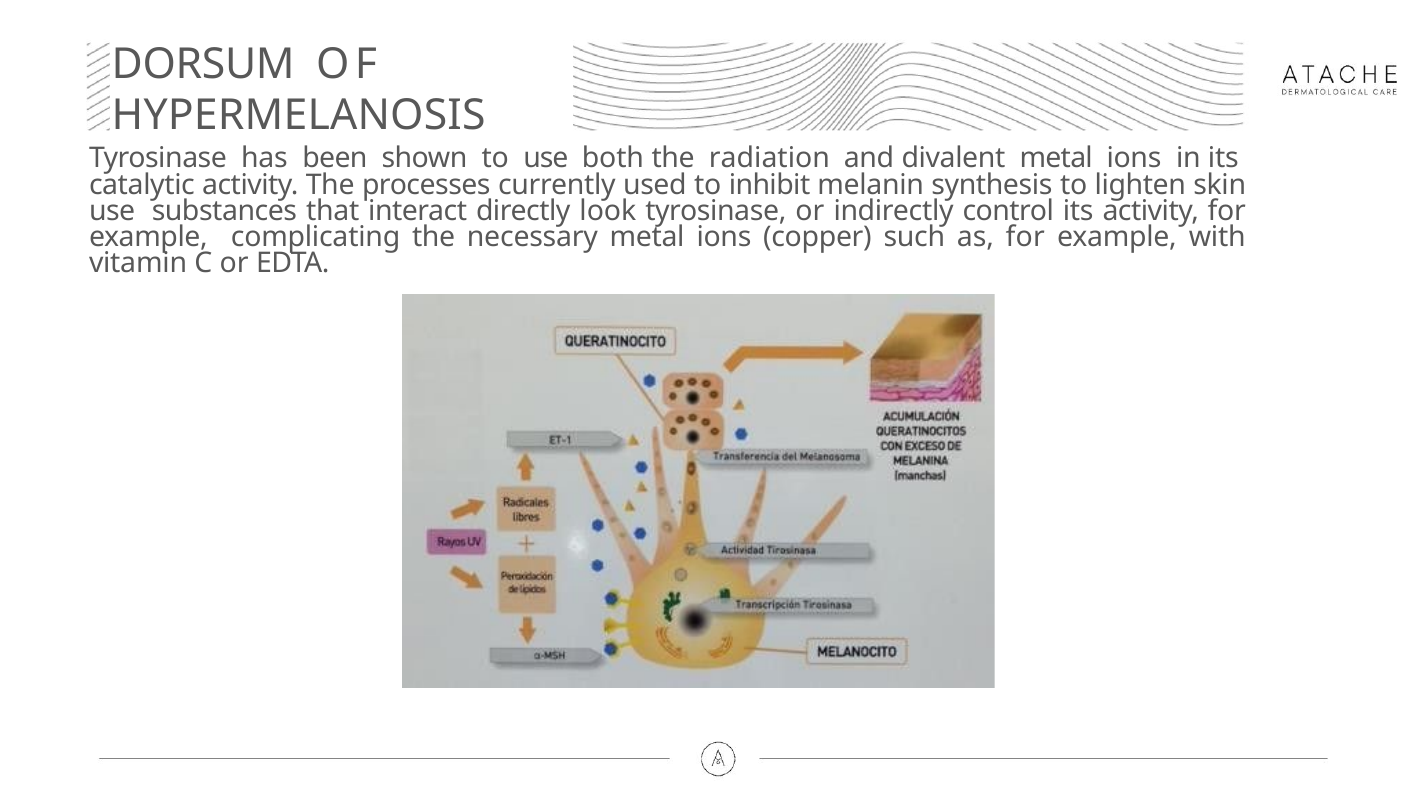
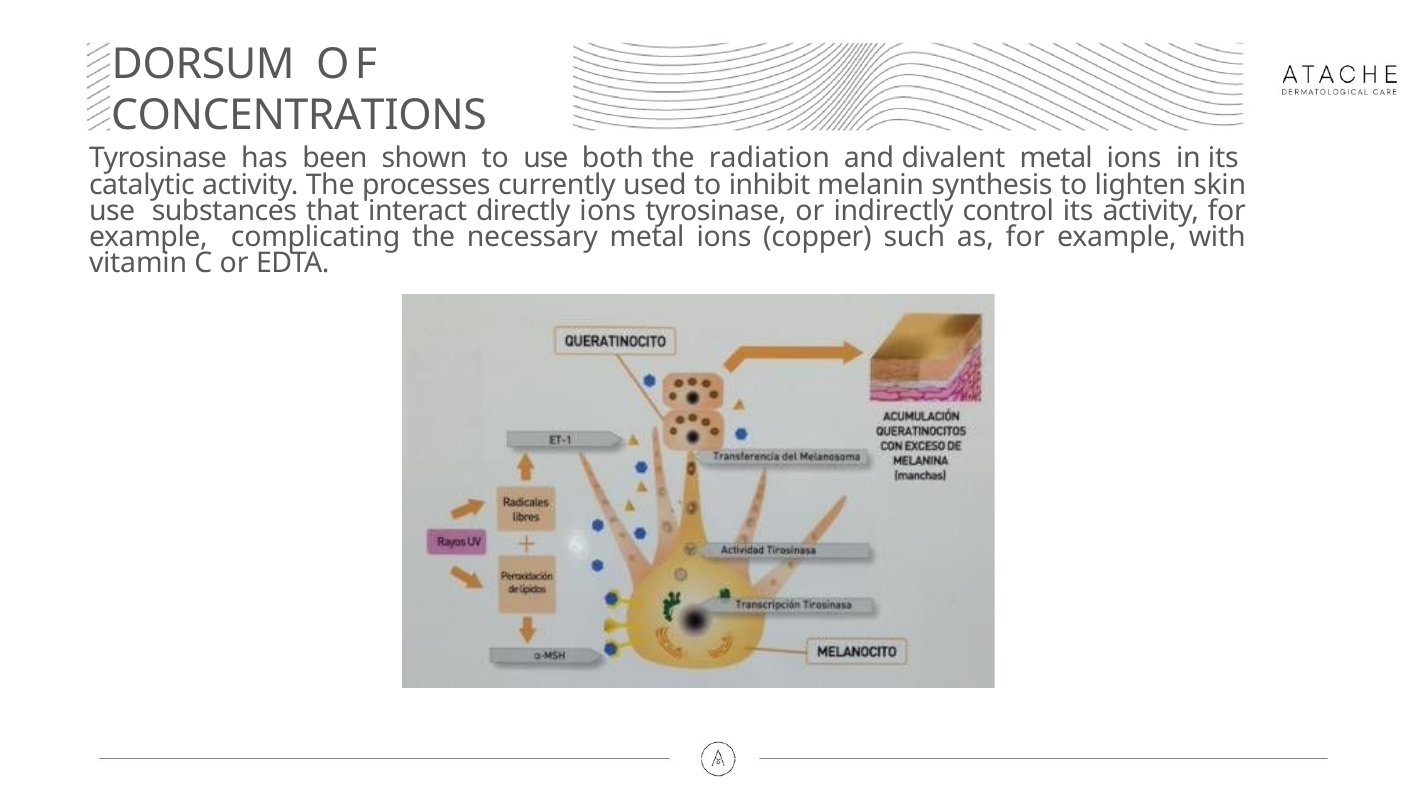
HYPERMELANOSIS: HYPERMELANOSIS -> CONCENTRATIONS
directly look: look -> ions
